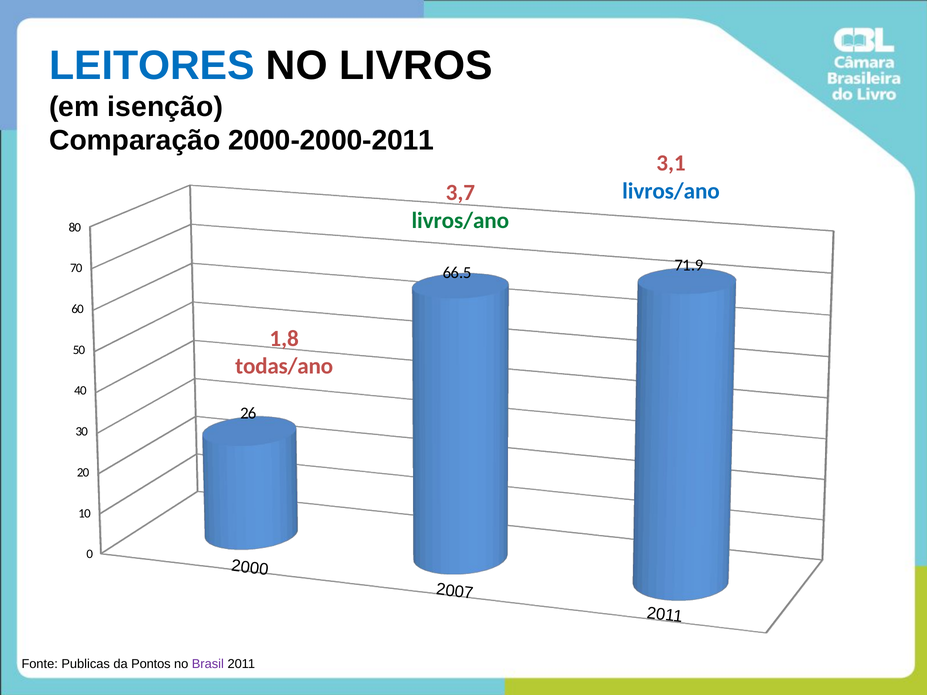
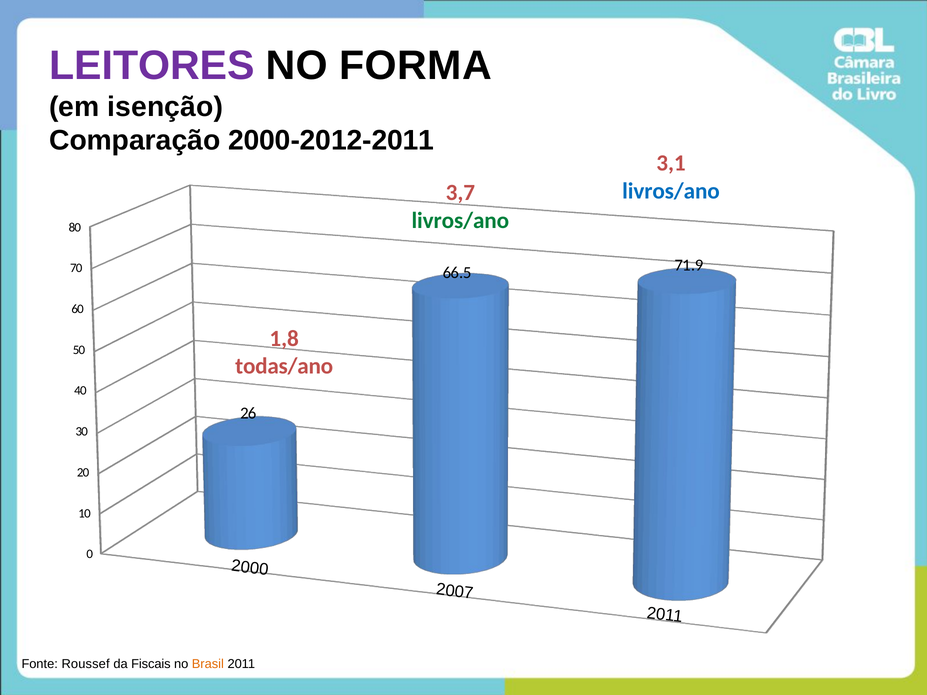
LEITORES colour: blue -> purple
LIVROS: LIVROS -> FORMA
2000-2000-2011: 2000-2000-2011 -> 2000-2012-2011
Publicas: Publicas -> Roussef
Pontos: Pontos -> Fiscais
Brasil colour: purple -> orange
